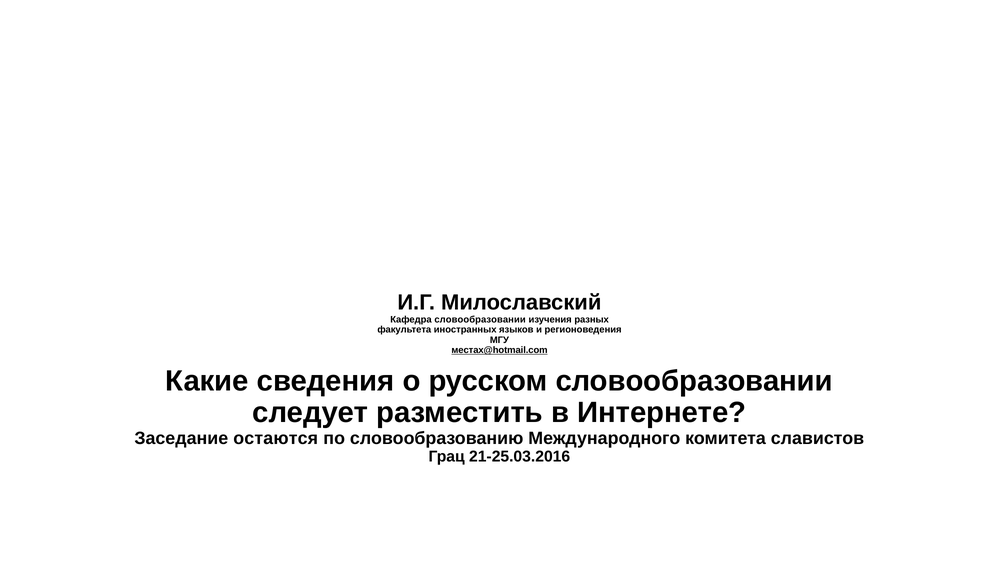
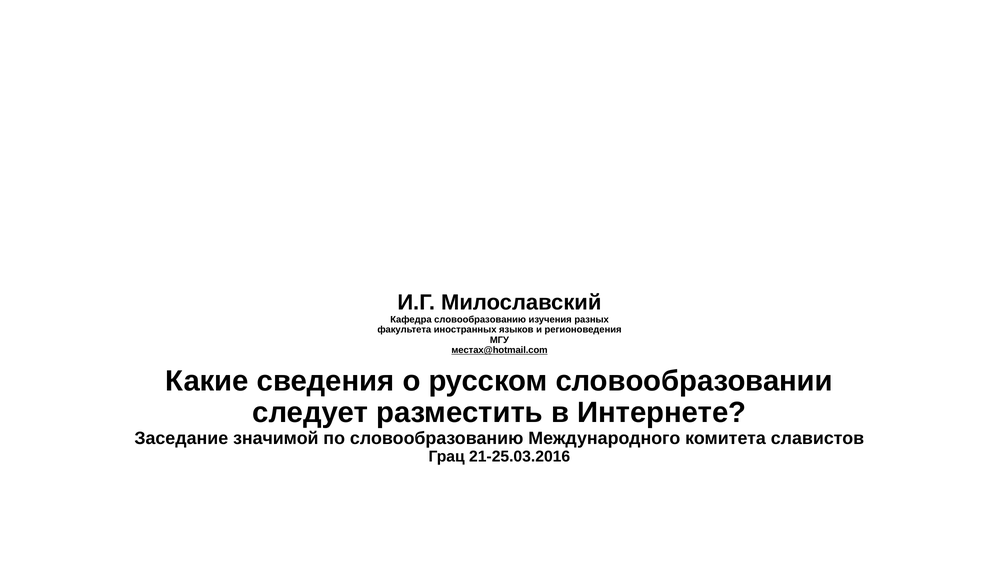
Кафедра словообразовании: словообразовании -> словообразованию
остаются: остаются -> значимой
